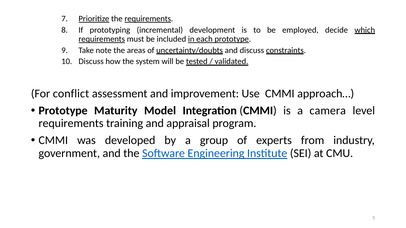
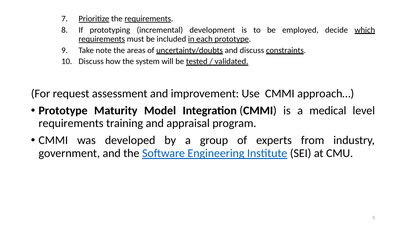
conflict: conflict -> request
camera: camera -> medical
